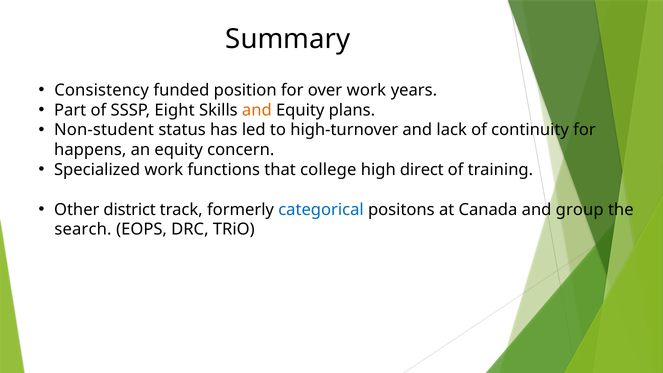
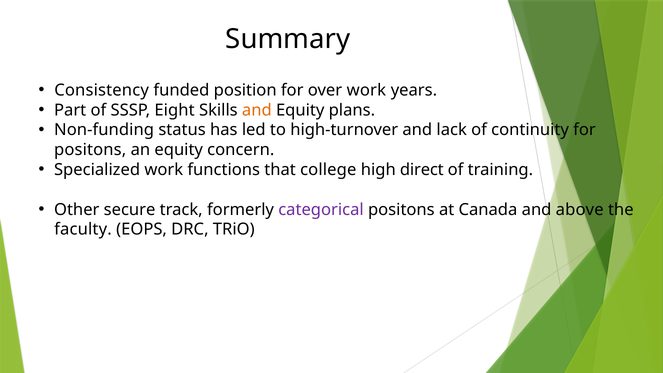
Non-student: Non-student -> Non-funding
happens at (90, 150): happens -> positons
district: district -> secure
categorical colour: blue -> purple
group: group -> above
search: search -> faculty
